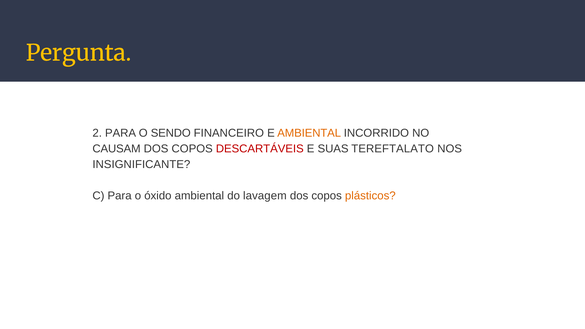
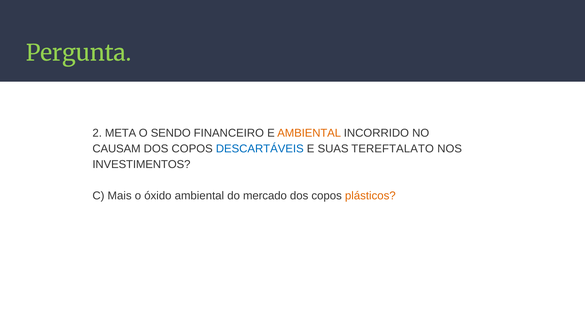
Pergunta colour: yellow -> light green
2 PARA: PARA -> META
DESCARTÁVEIS colour: red -> blue
INSIGNIFICANTE: INSIGNIFICANTE -> INVESTIMENTOS
C Para: Para -> Mais
lavagem: lavagem -> mercado
